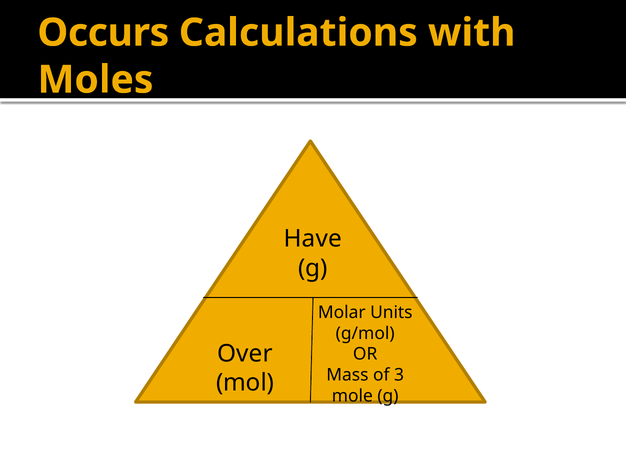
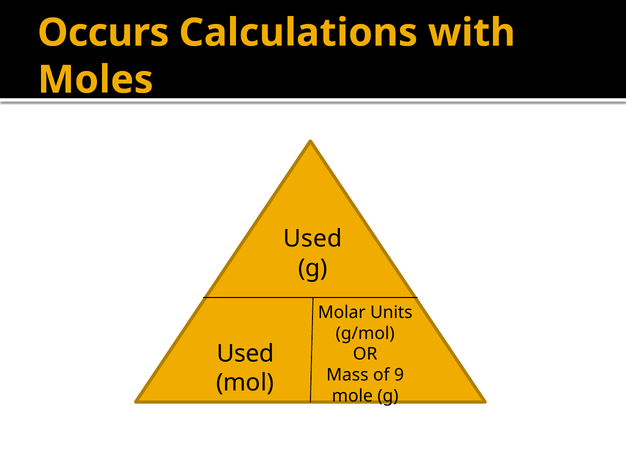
Have at (313, 238): Have -> Used
Over at (245, 353): Over -> Used
3: 3 -> 9
